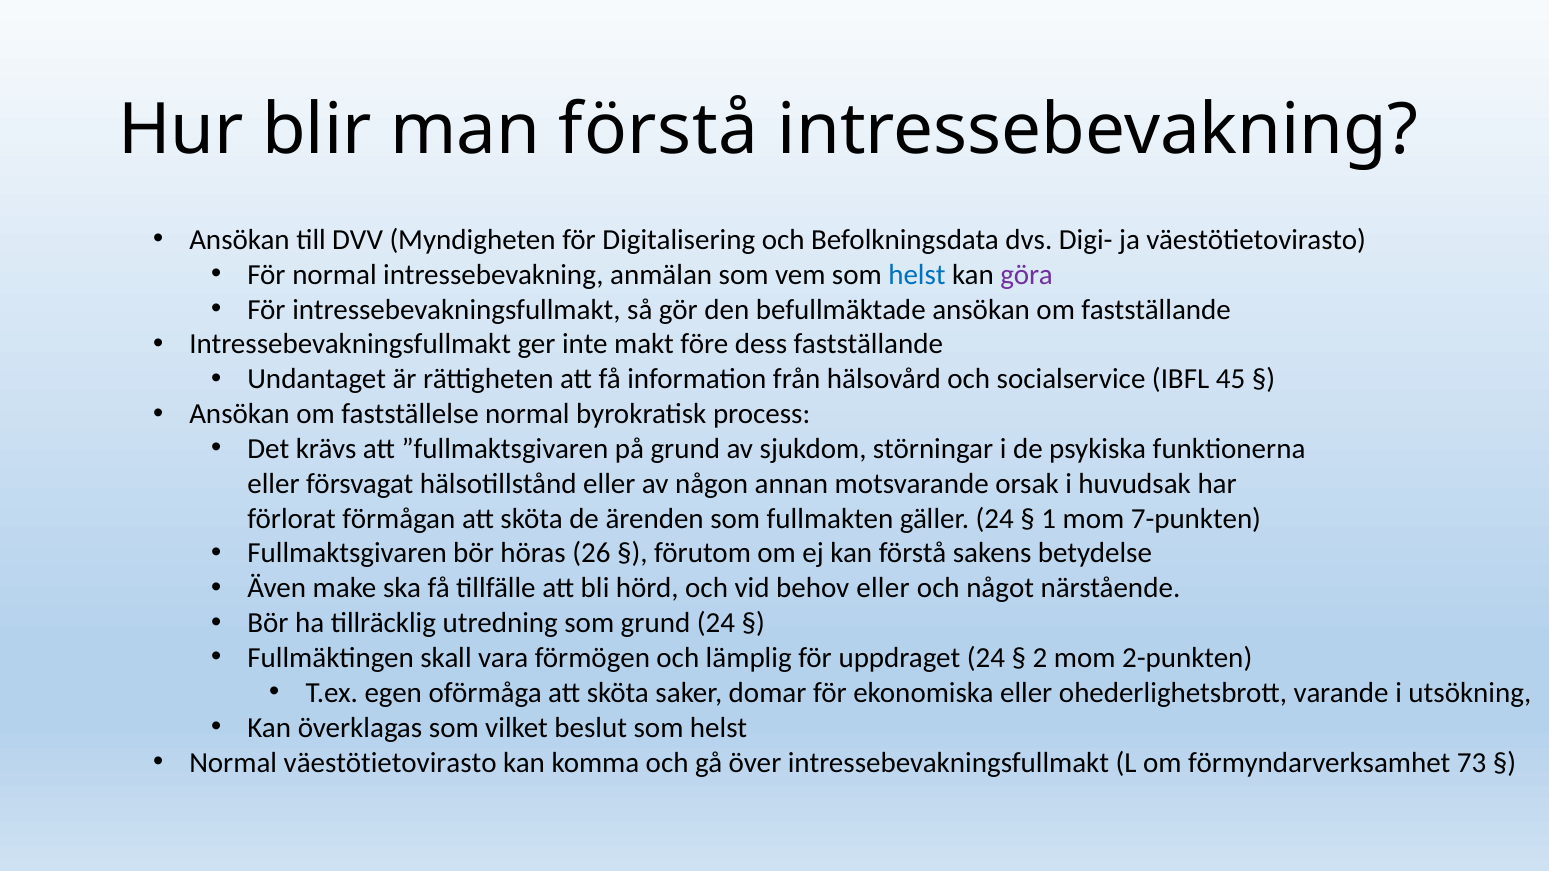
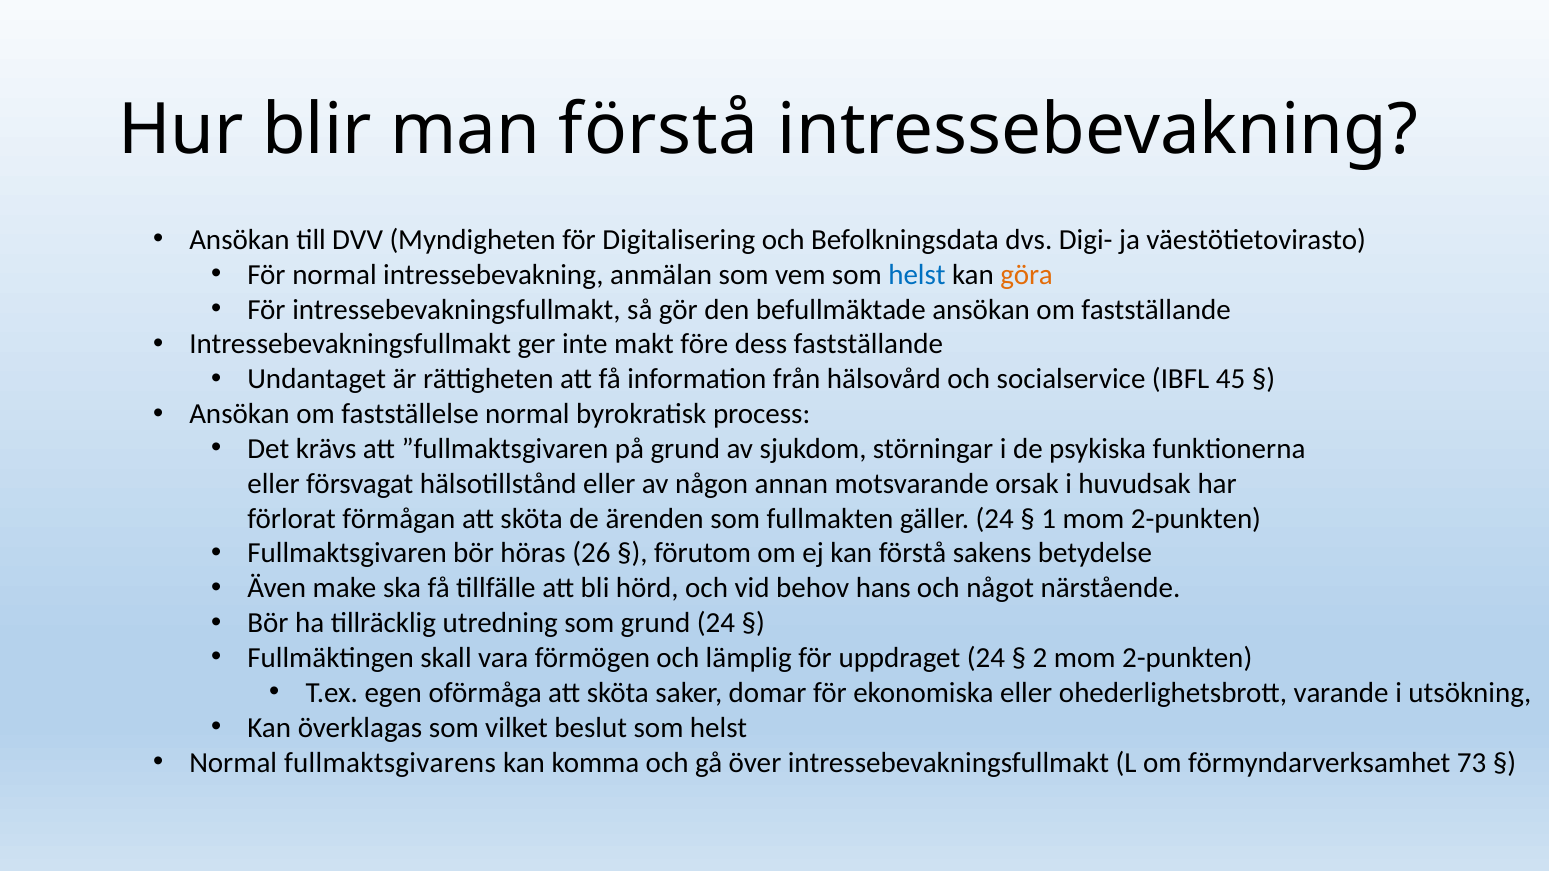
göra colour: purple -> orange
1 mom 7-punkten: 7-punkten -> 2-punkten
behov eller: eller -> hans
Normal väestötietovirasto: väestötietovirasto -> fullmaktsgivarens
